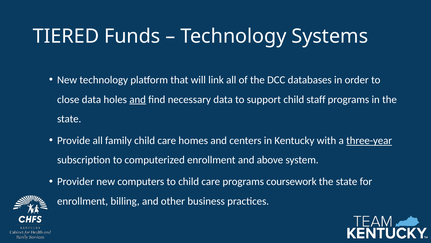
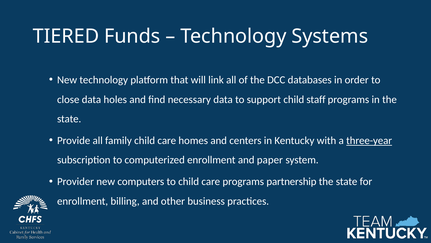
and at (138, 99) underline: present -> none
above: above -> paper
coursework: coursework -> partnership
